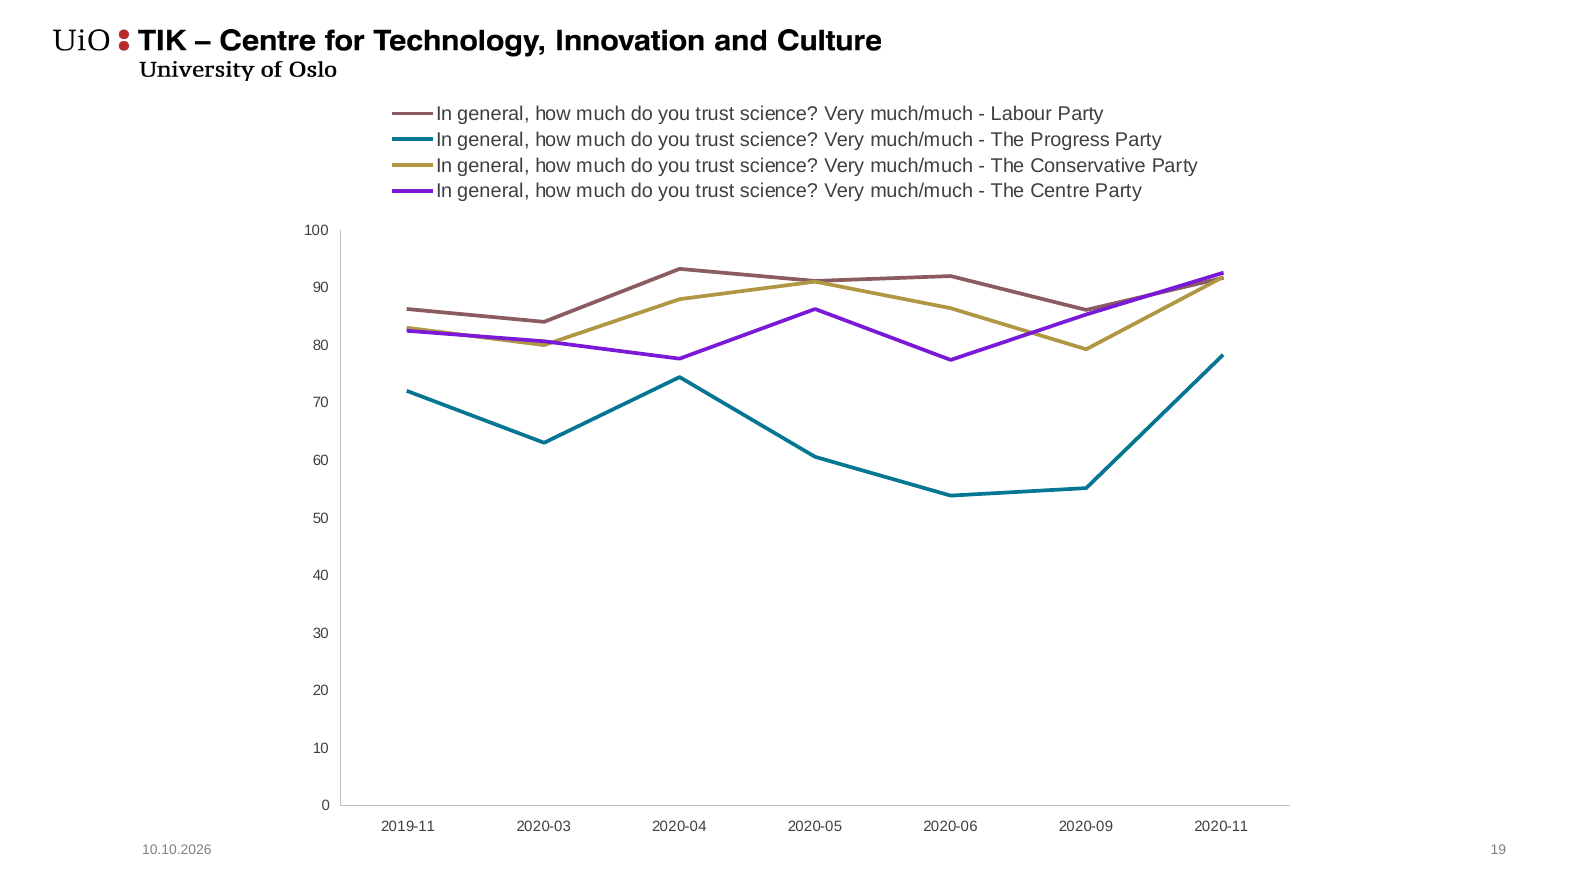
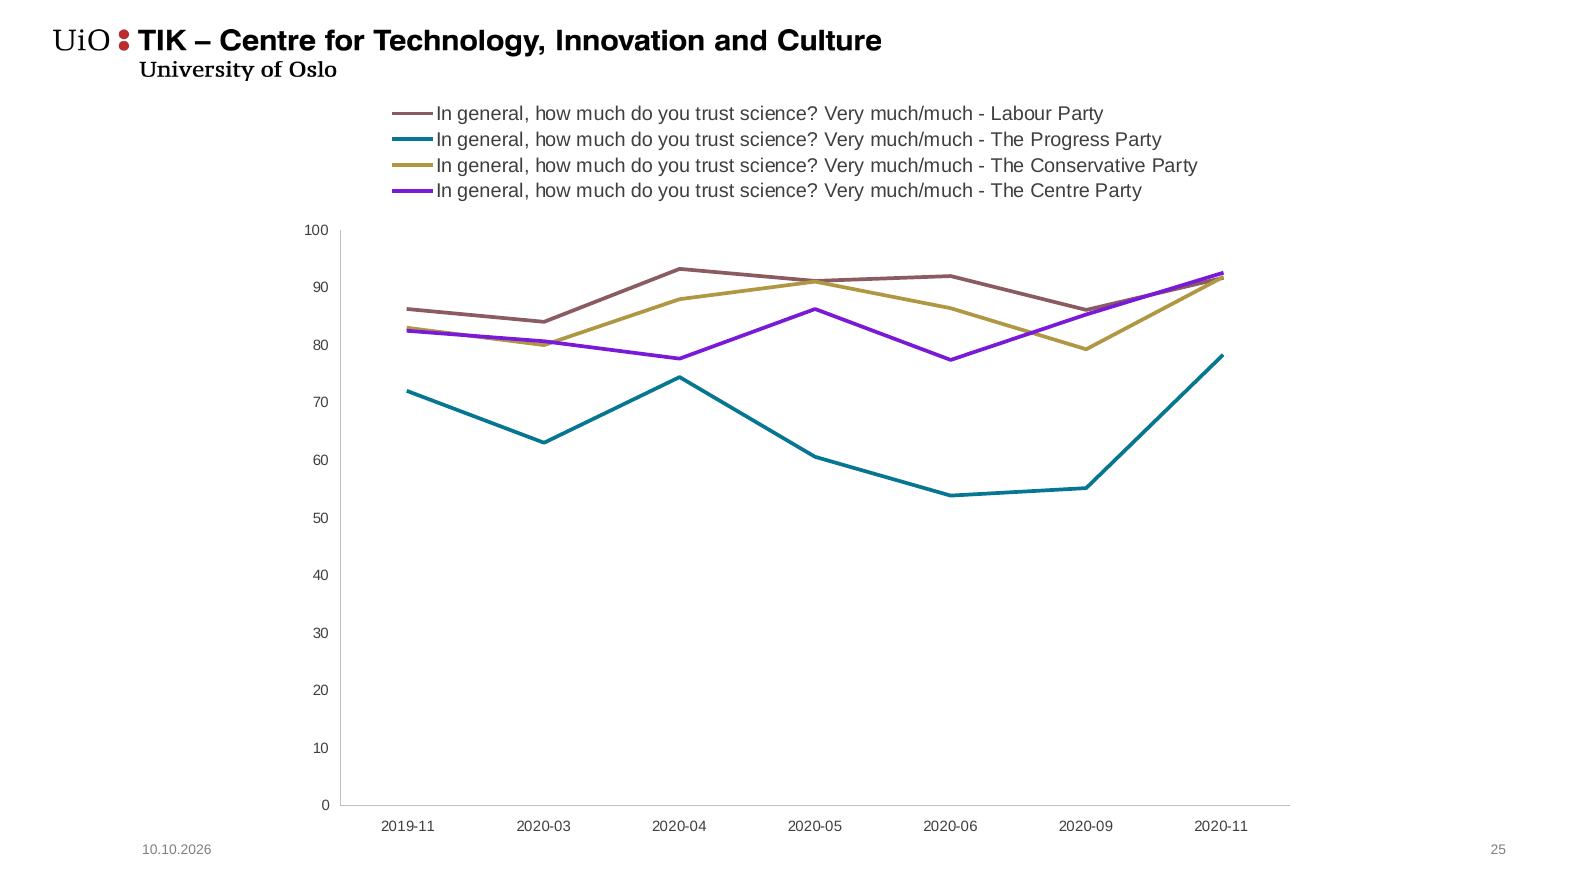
19: 19 -> 25
